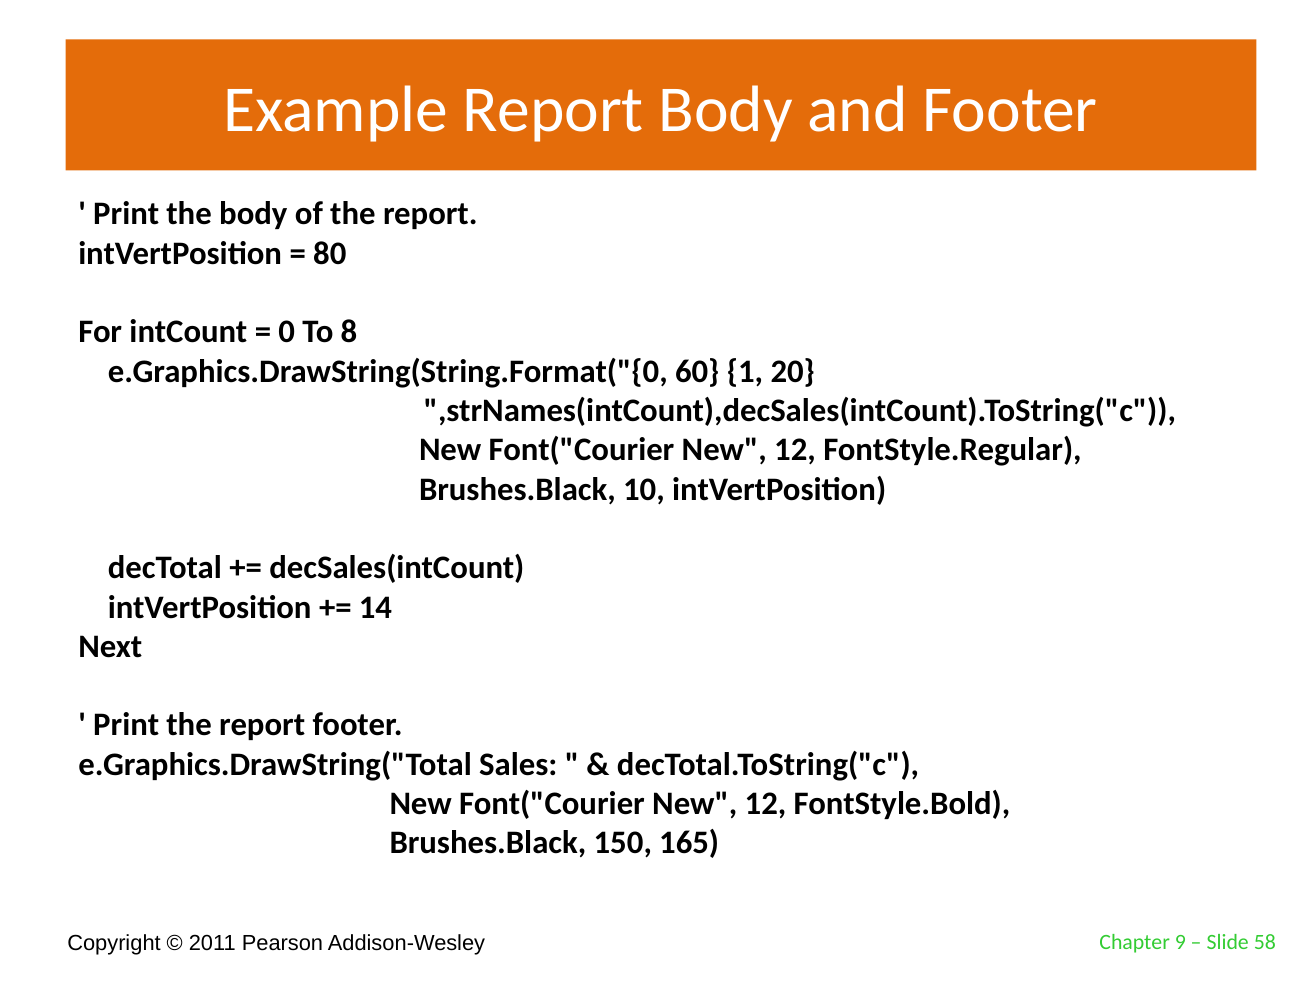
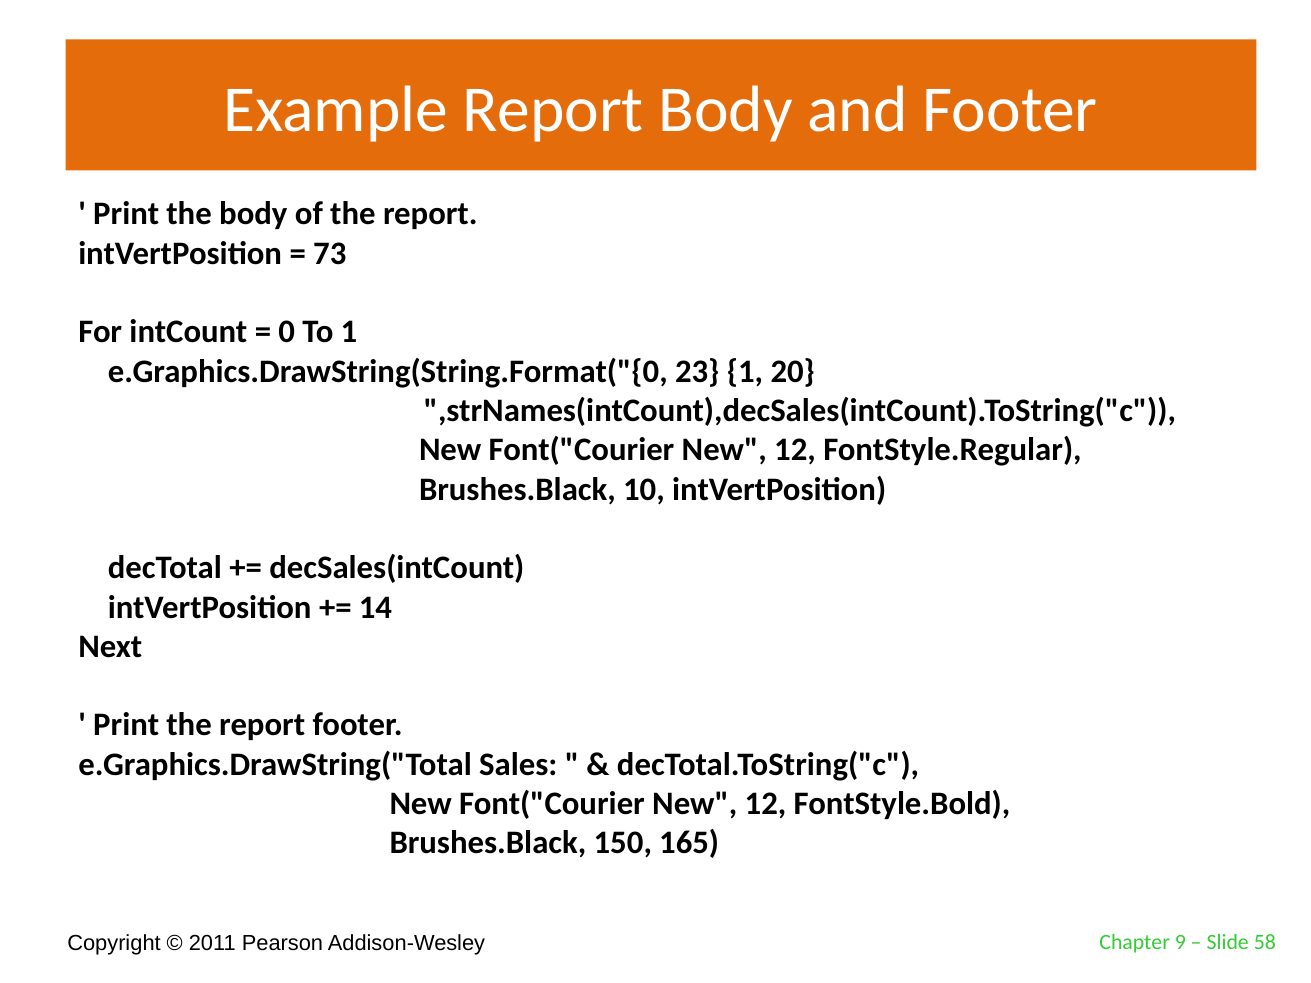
80: 80 -> 73
To 8: 8 -> 1
60: 60 -> 23
